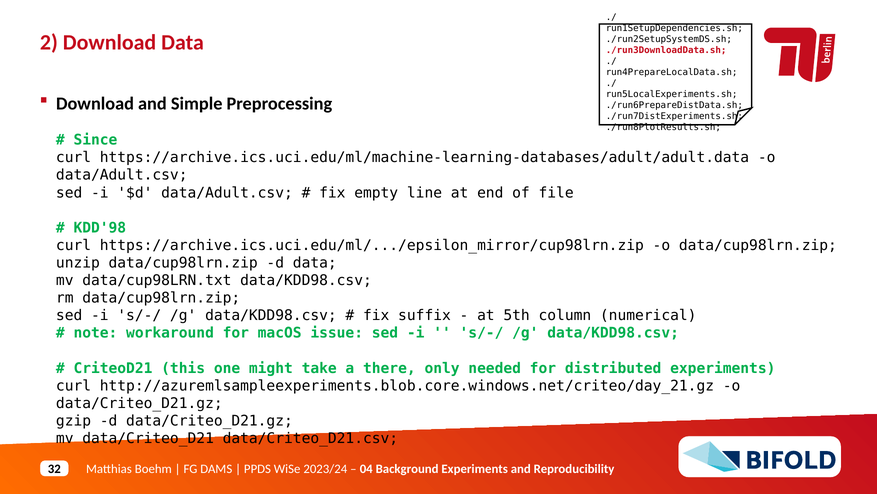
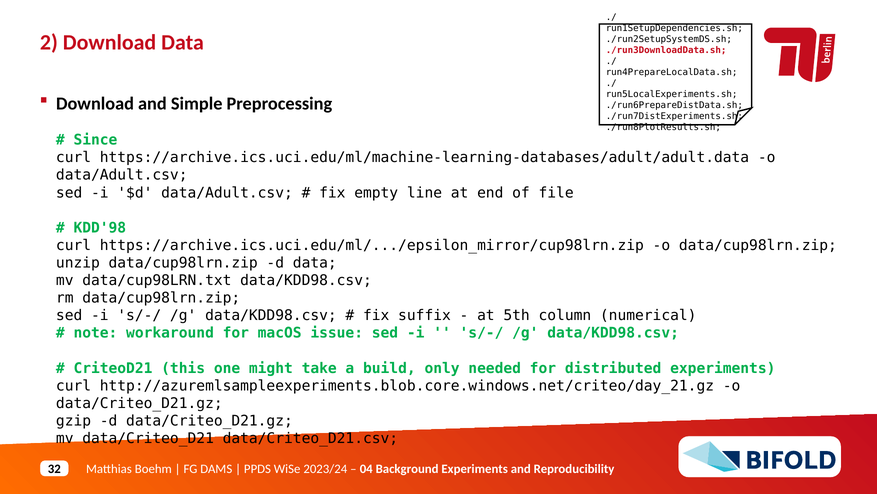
there: there -> build
